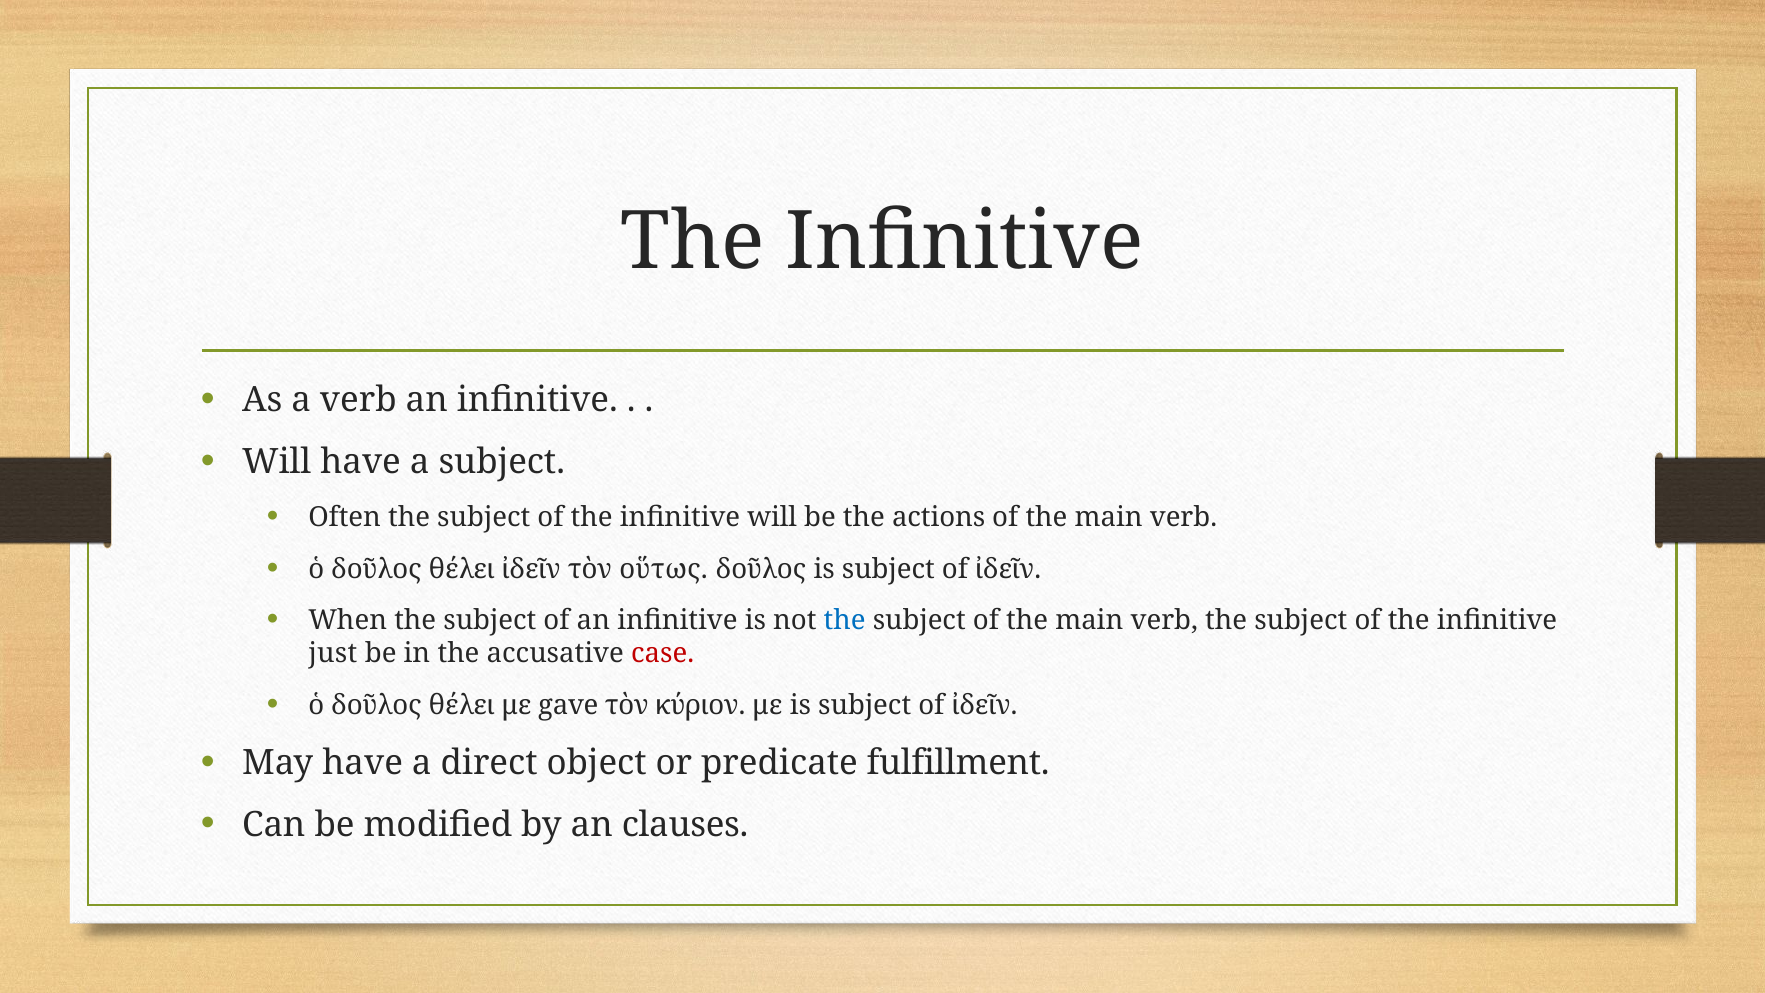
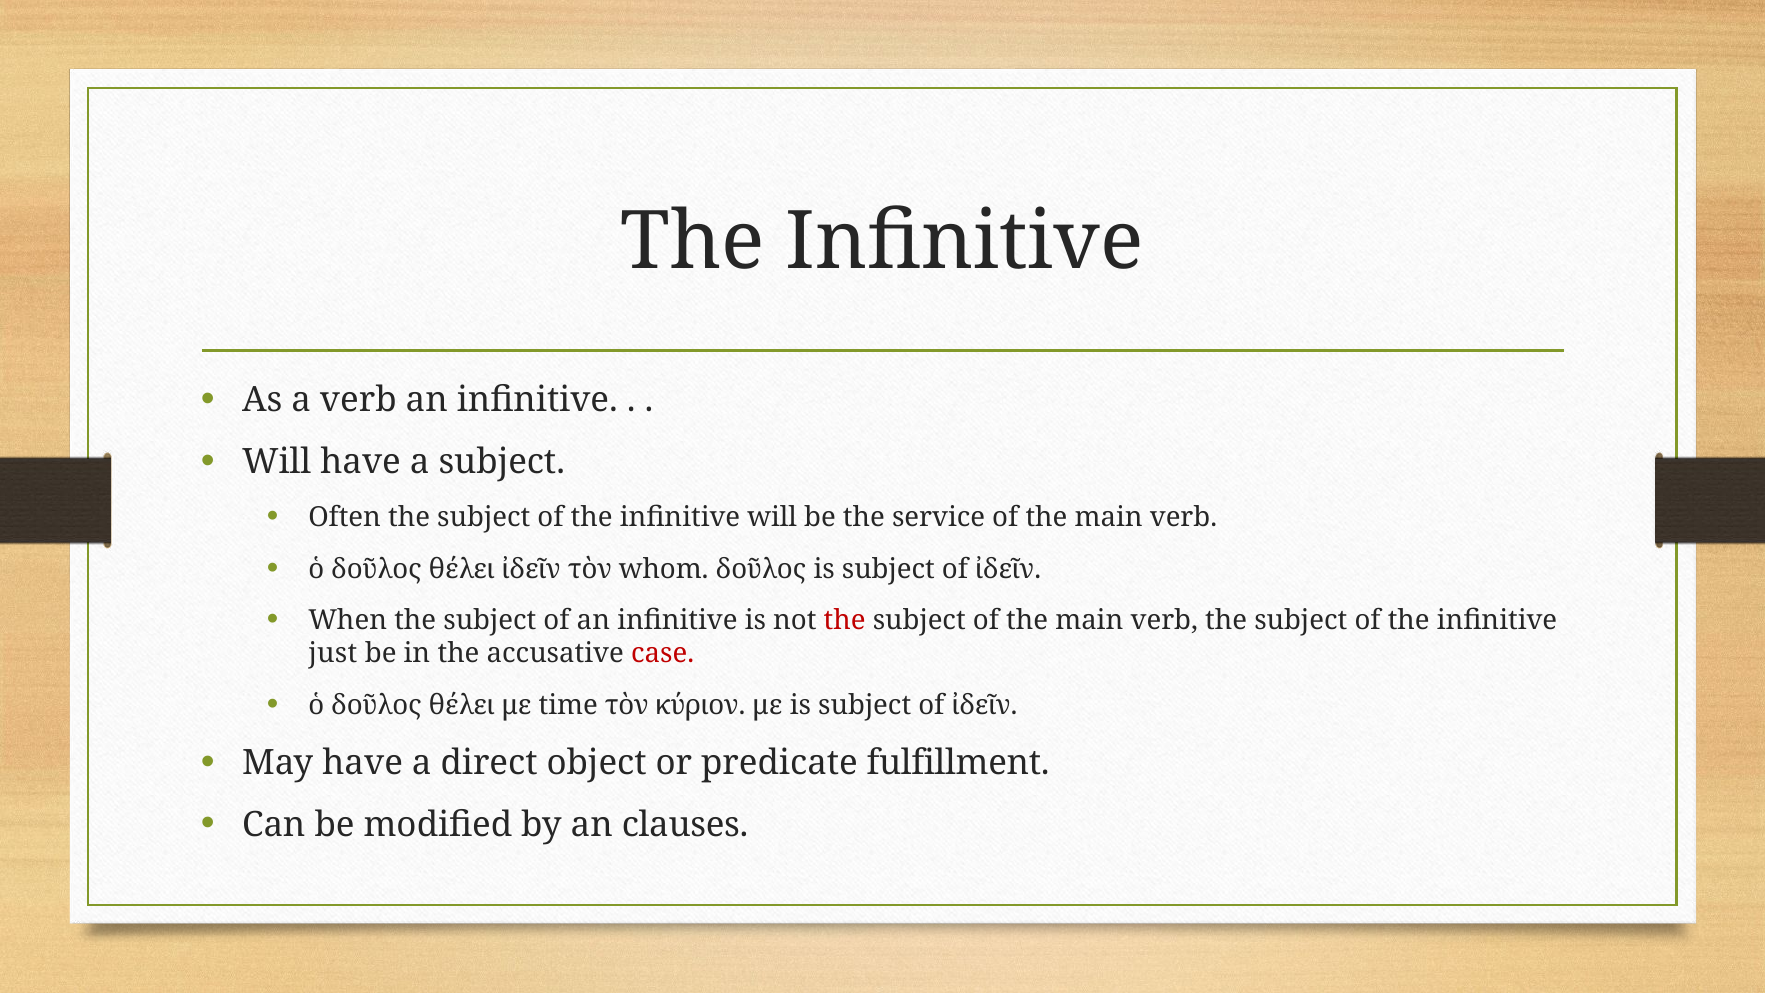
actions: actions -> service
οὕτως: οὕτως -> whom
the at (845, 620) colour: blue -> red
gave: gave -> time
